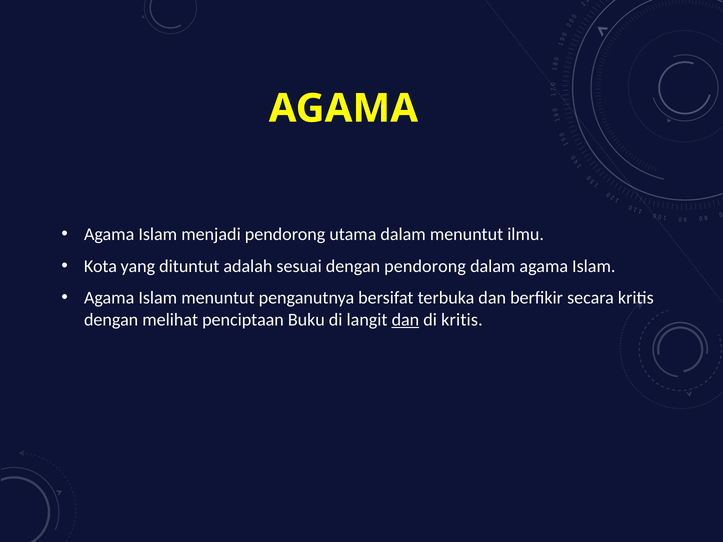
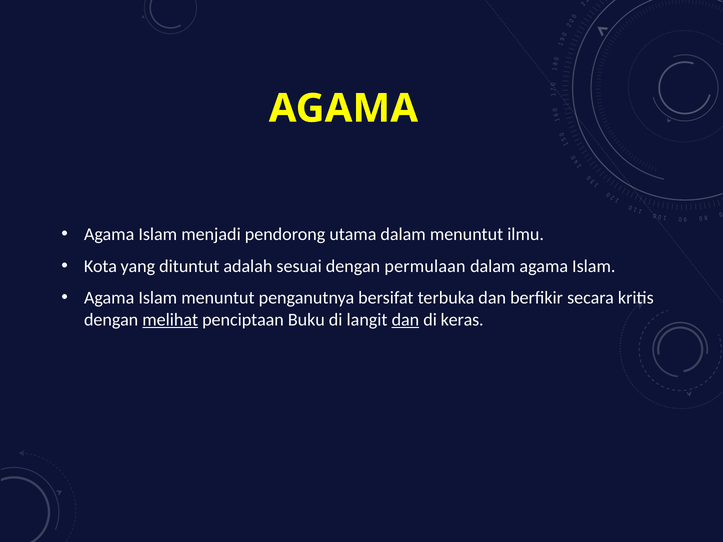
dengan pendorong: pendorong -> permulaan
melihat underline: none -> present
di kritis: kritis -> keras
